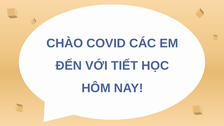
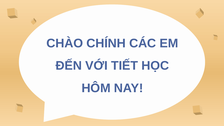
COVID: COVID -> CHÍNH
